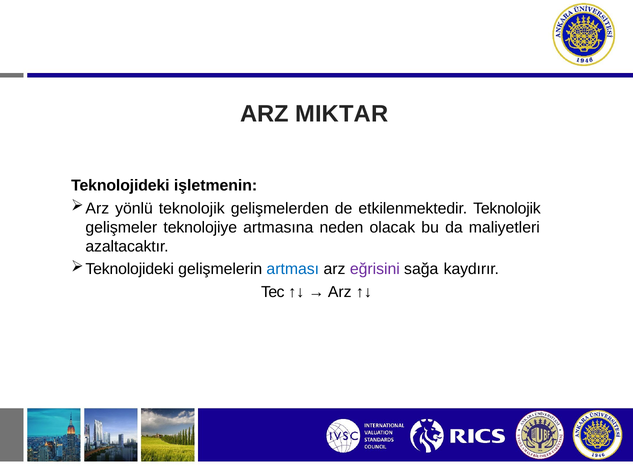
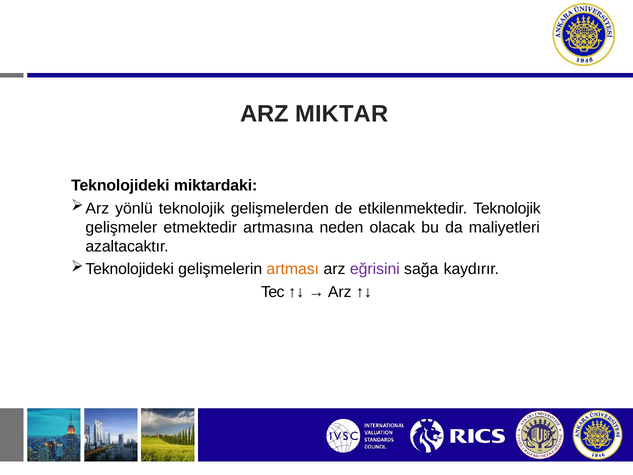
işletmenin: işletmenin -> miktardaki
teknolojiye: teknolojiye -> etmektedir
artması colour: blue -> orange
